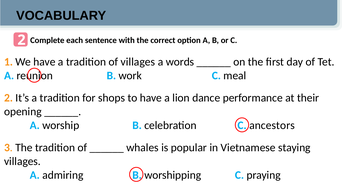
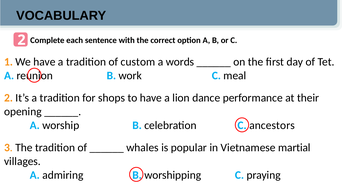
of villages: villages -> custom
staying: staying -> martial
